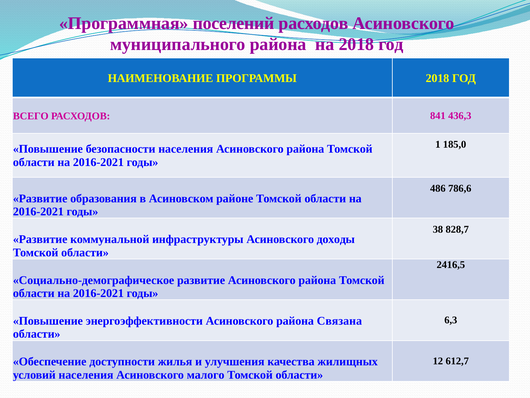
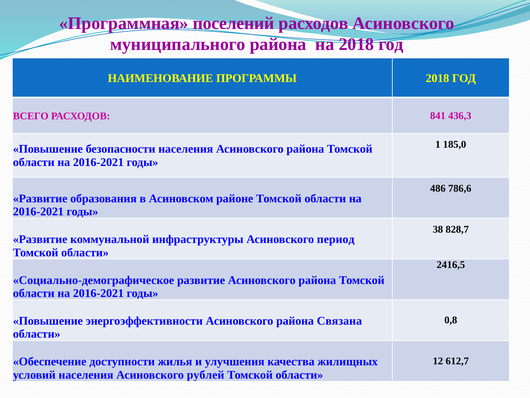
доходы: доходы -> период
6,3: 6,3 -> 0,8
малого: малого -> рублей
